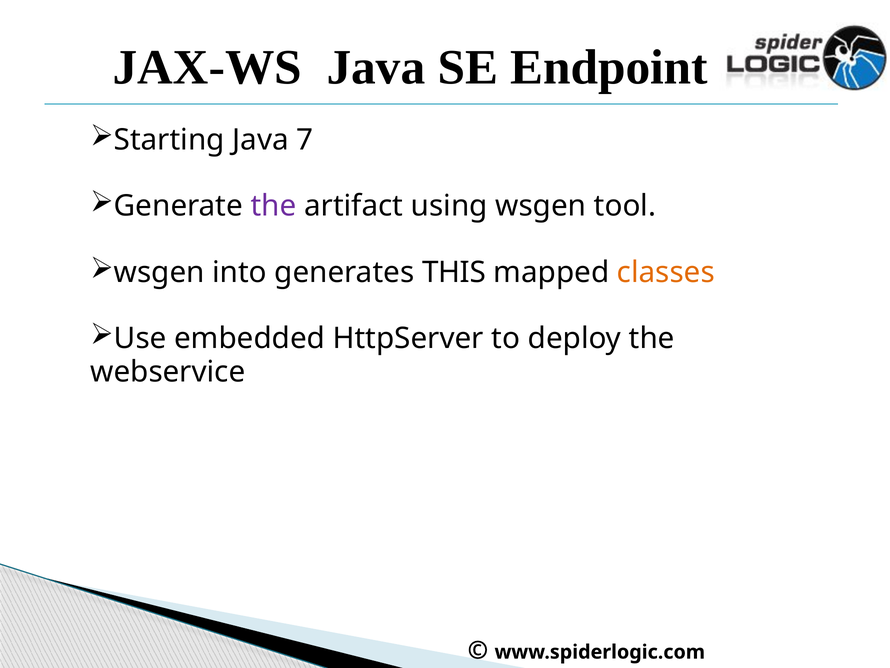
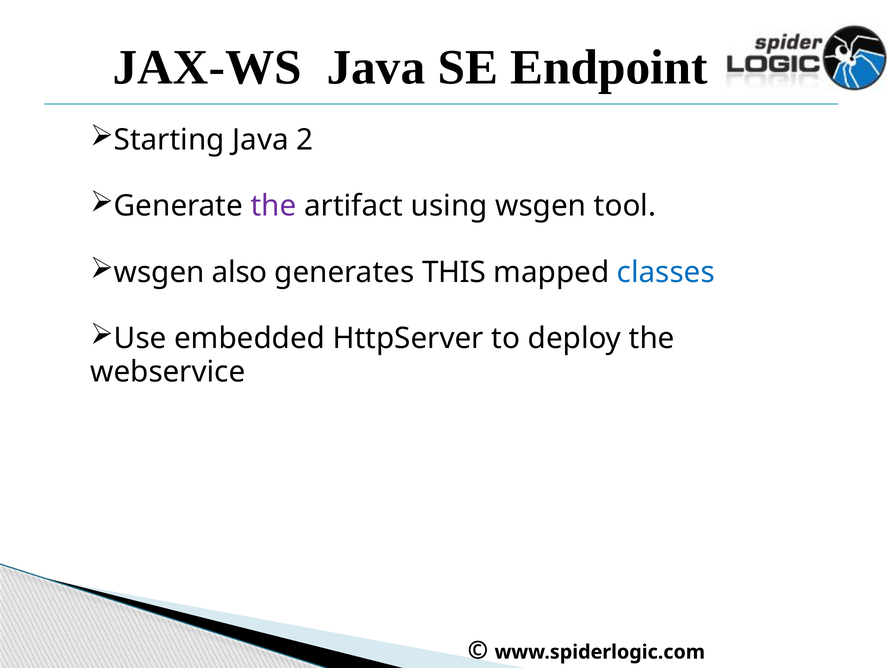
7: 7 -> 2
into: into -> also
classes colour: orange -> blue
